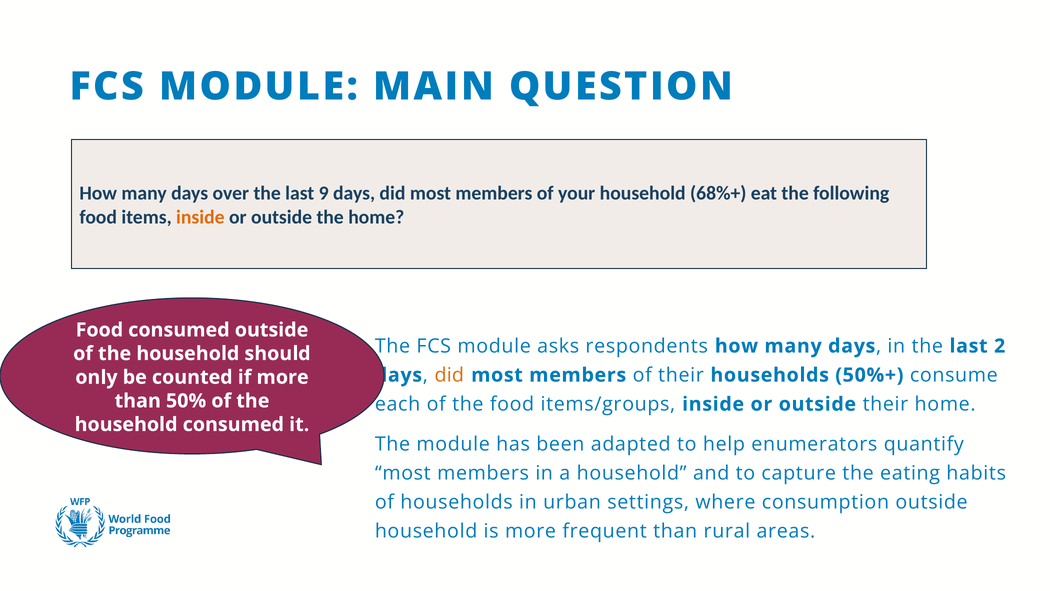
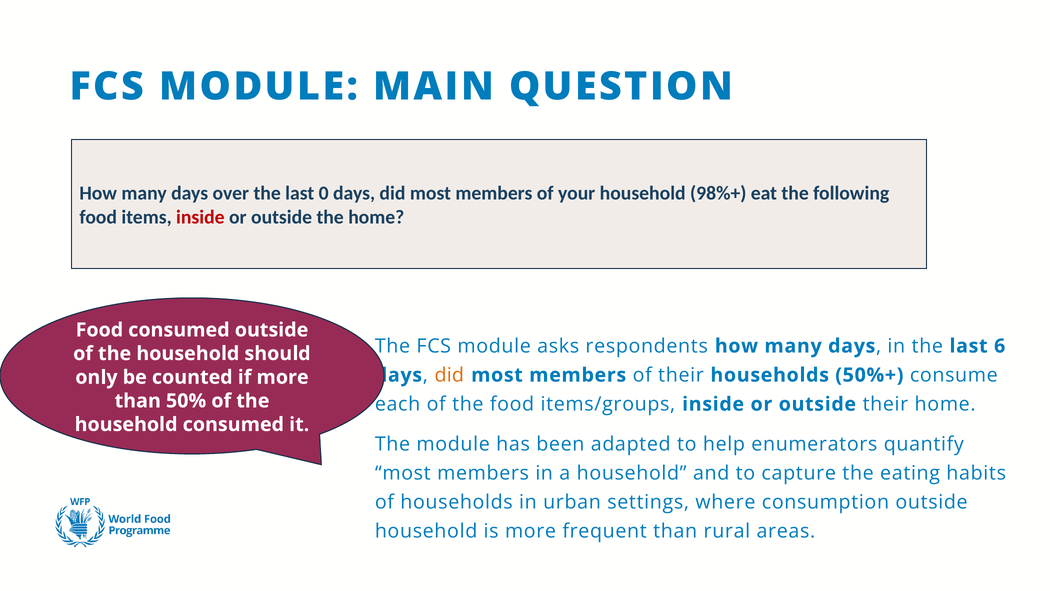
9: 9 -> 0
68%+: 68%+ -> 98%+
inside at (200, 217) colour: orange -> red
2: 2 -> 6
